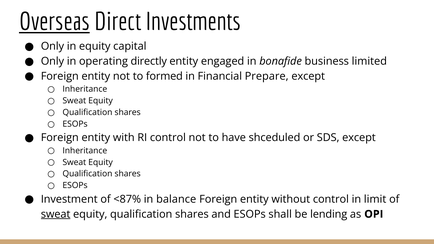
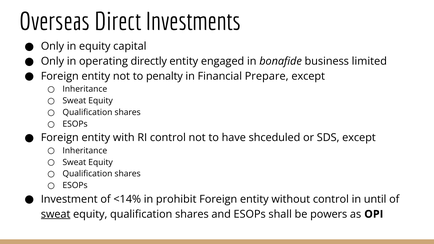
Overseas underline: present -> none
formed: formed -> penalty
<87%: <87% -> <14%
balance: balance -> prohibit
limit: limit -> until
lending: lending -> powers
